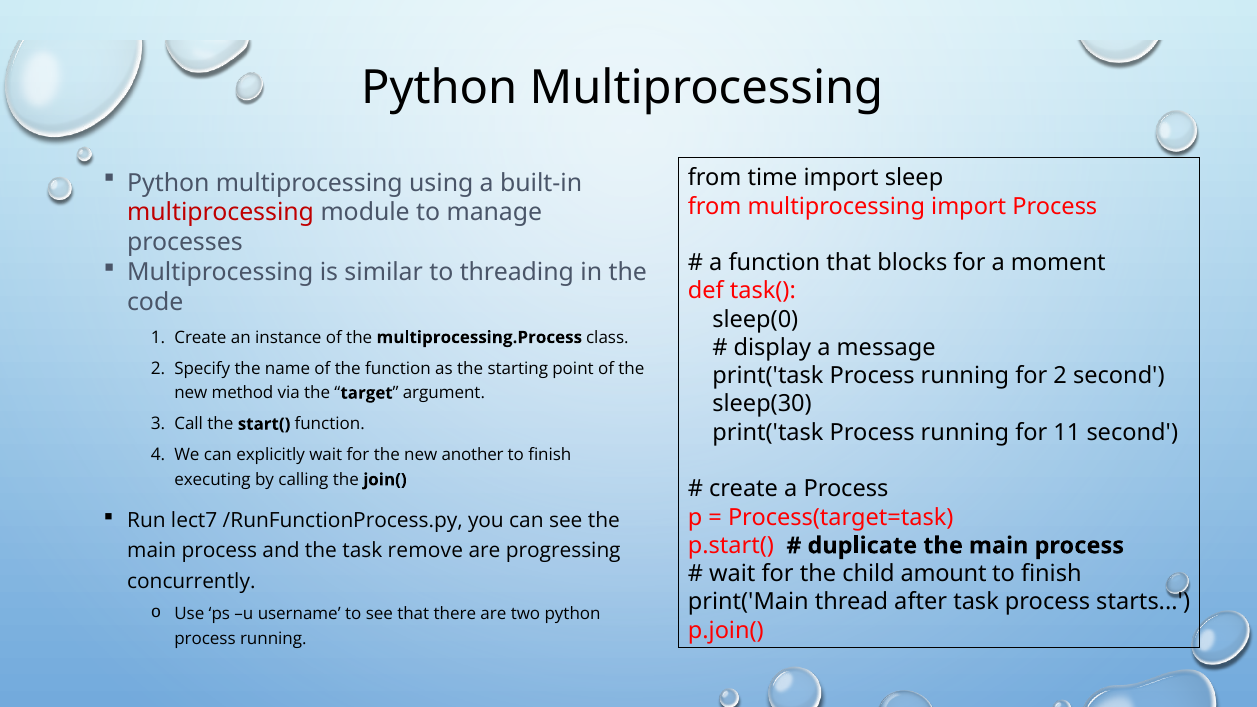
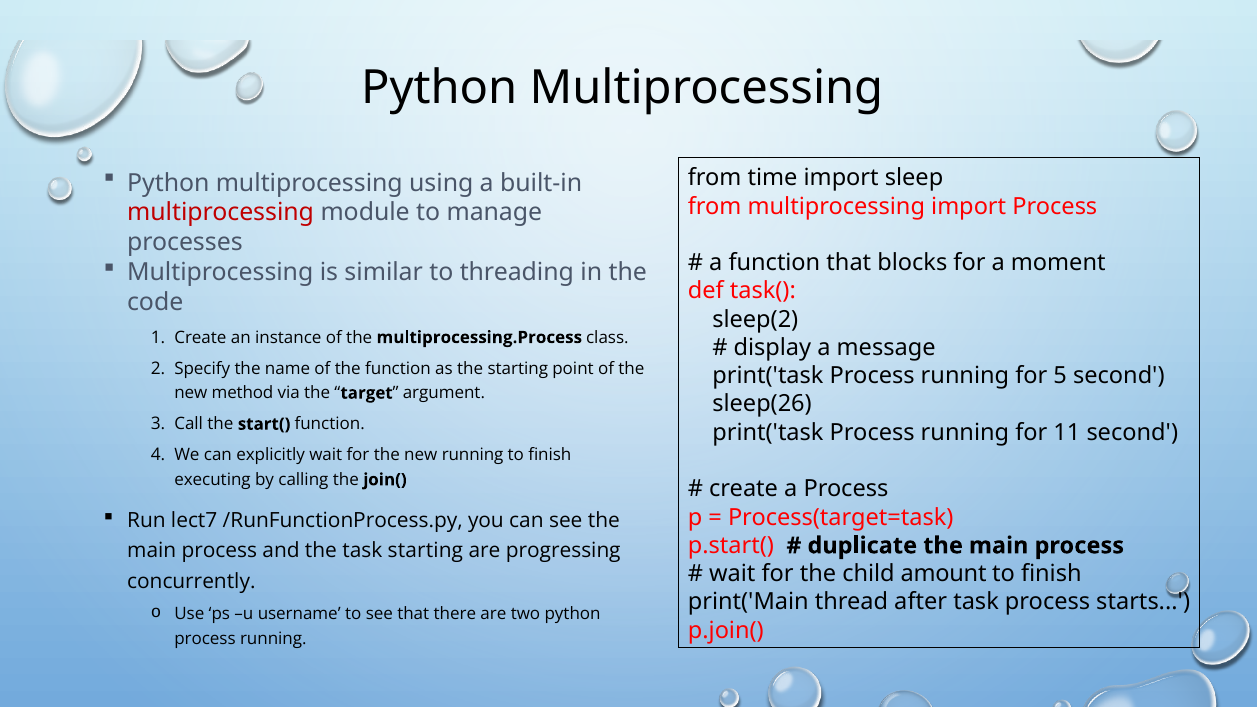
sleep(0: sleep(0 -> sleep(2
for 2: 2 -> 5
sleep(30: sleep(30 -> sleep(26
new another: another -> running
task remove: remove -> starting
